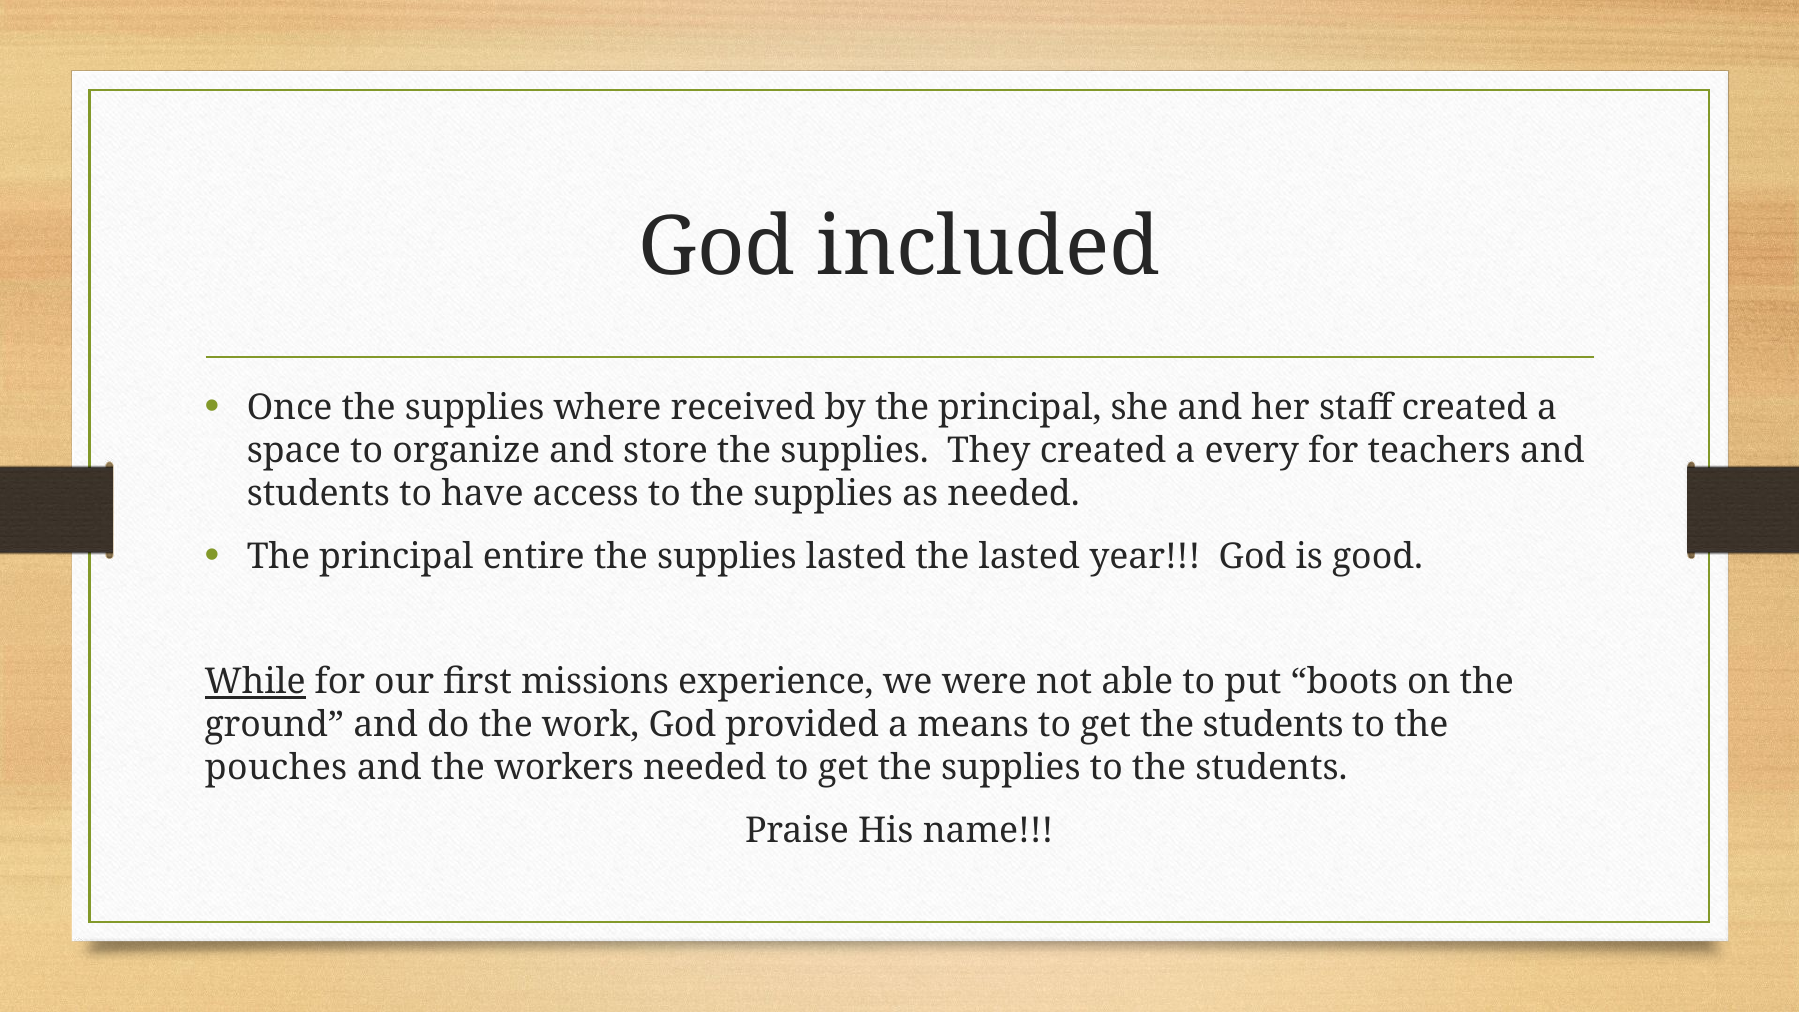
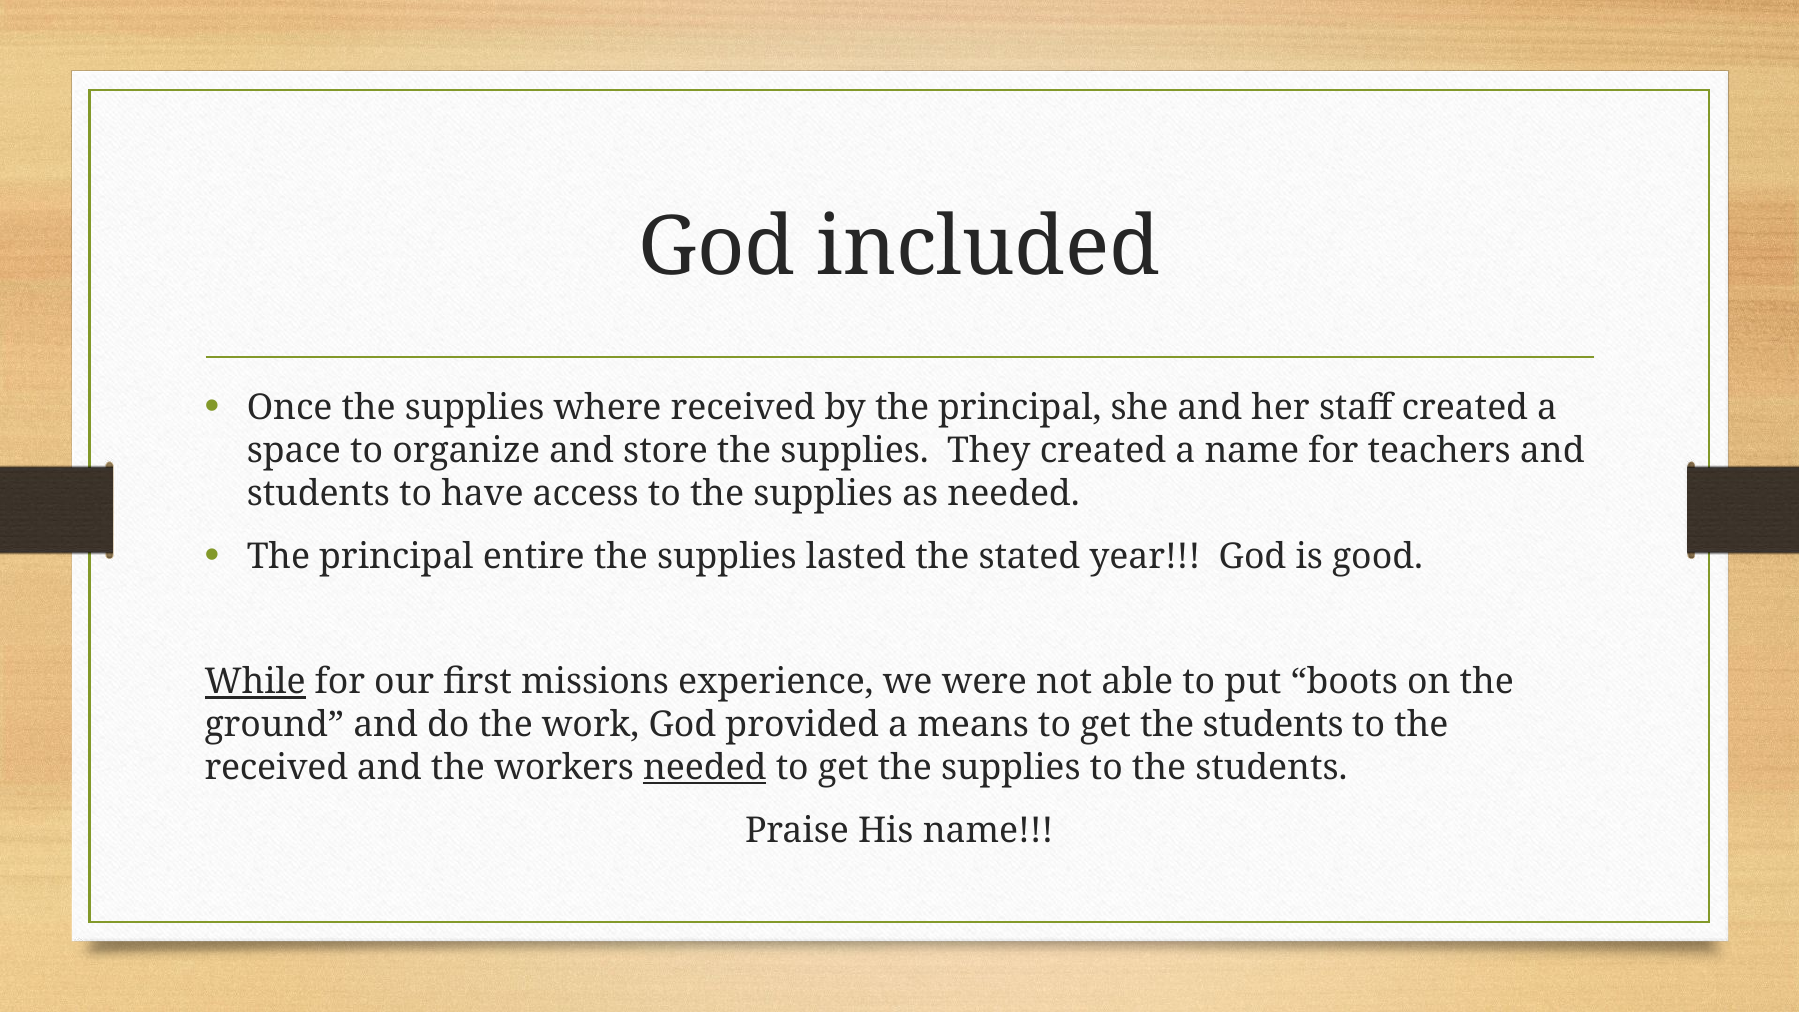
a every: every -> name
the lasted: lasted -> stated
pouches at (276, 768): pouches -> received
needed at (705, 768) underline: none -> present
